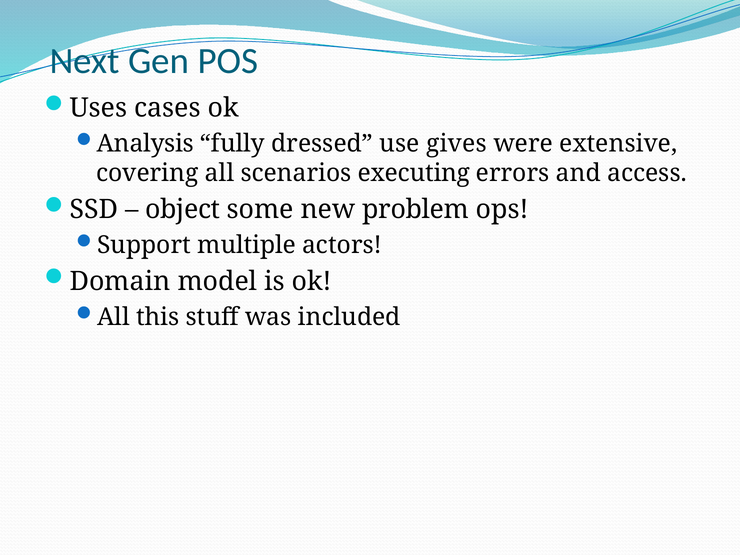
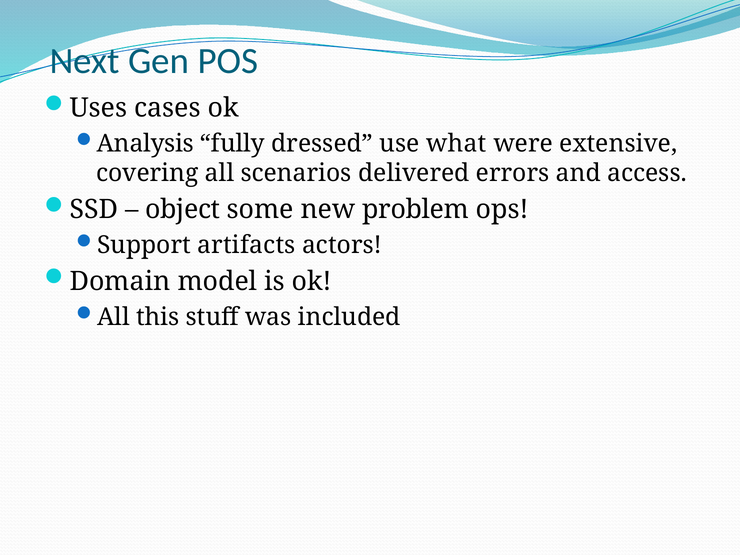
gives: gives -> what
executing: executing -> delivered
multiple: multiple -> artifacts
